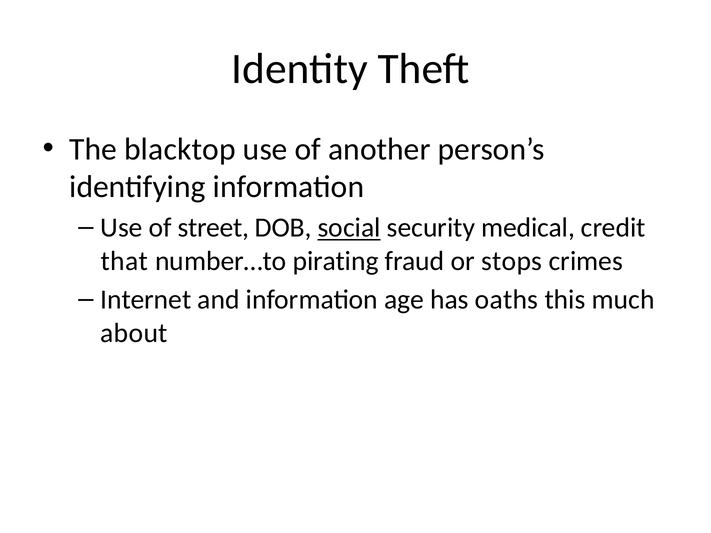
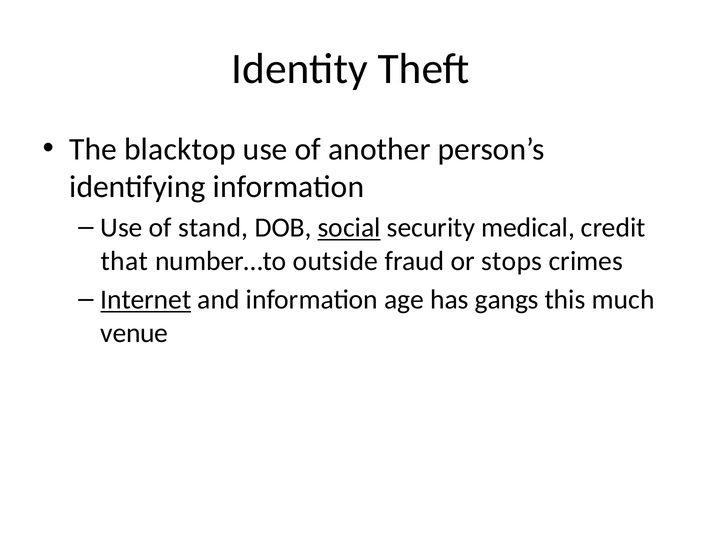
street: street -> stand
pirating: pirating -> outside
Internet underline: none -> present
oaths: oaths -> gangs
about: about -> venue
